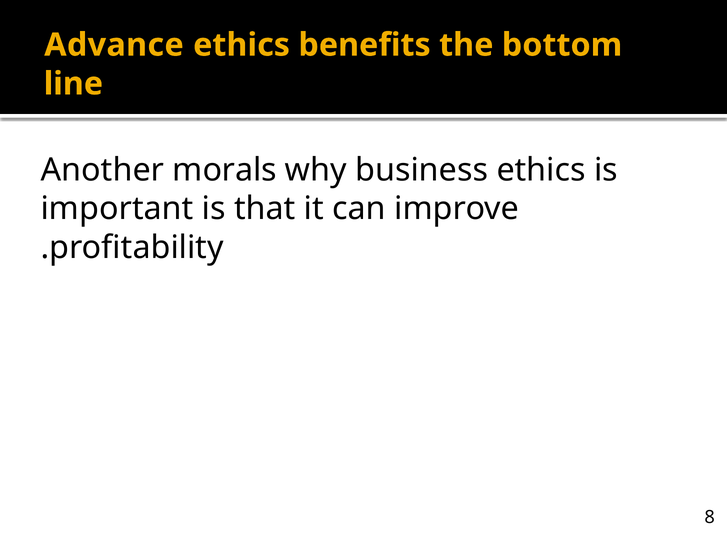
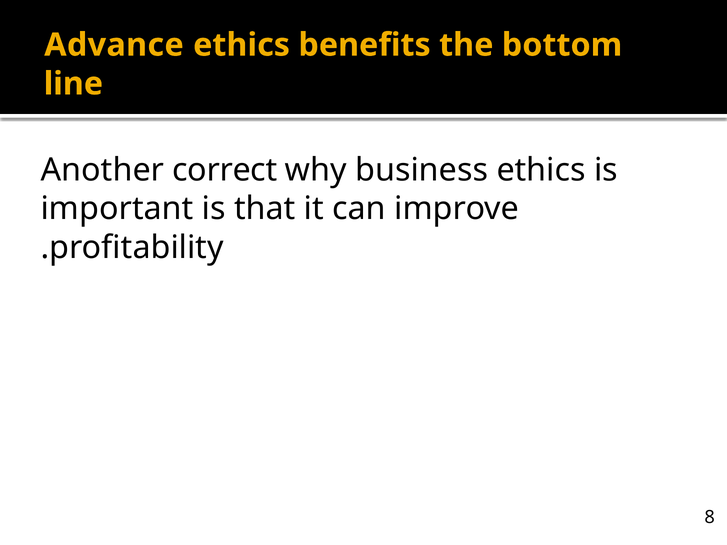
morals: morals -> correct
